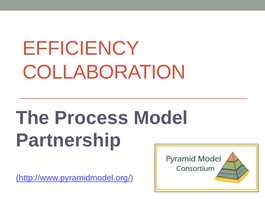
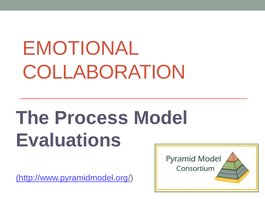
EFFICIENCY: EFFICIENCY -> EMOTIONAL
Partnership: Partnership -> Evaluations
